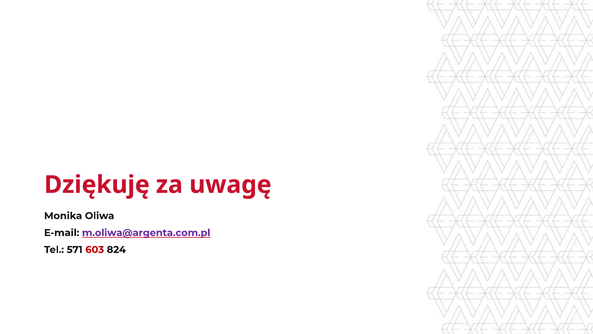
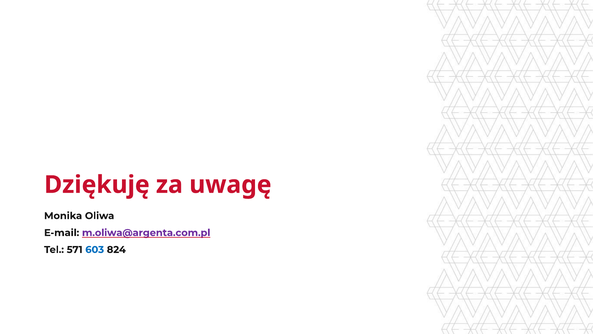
603 colour: red -> blue
